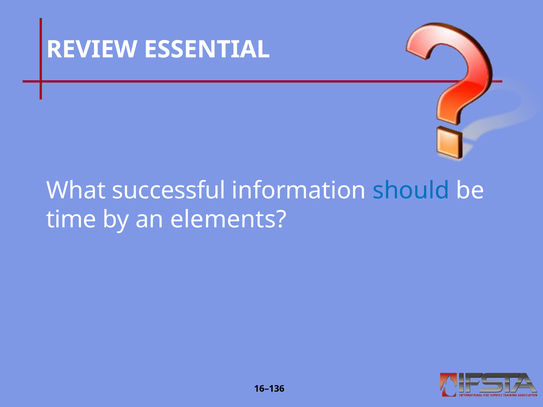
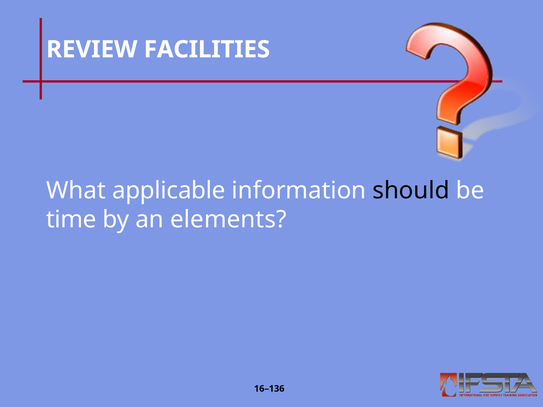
ESSENTIAL: ESSENTIAL -> FACILITIES
successful: successful -> applicable
should colour: blue -> black
